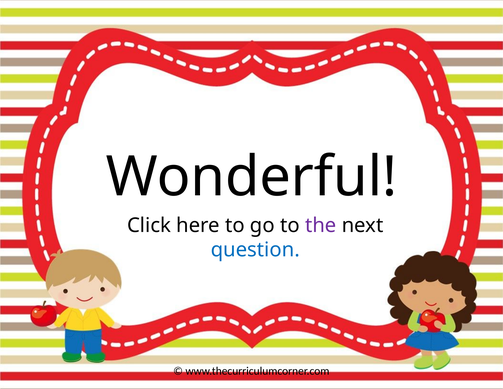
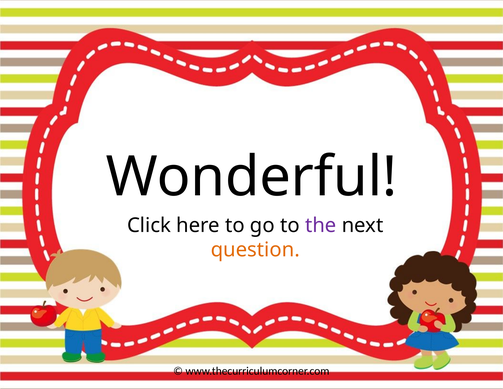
question colour: blue -> orange
